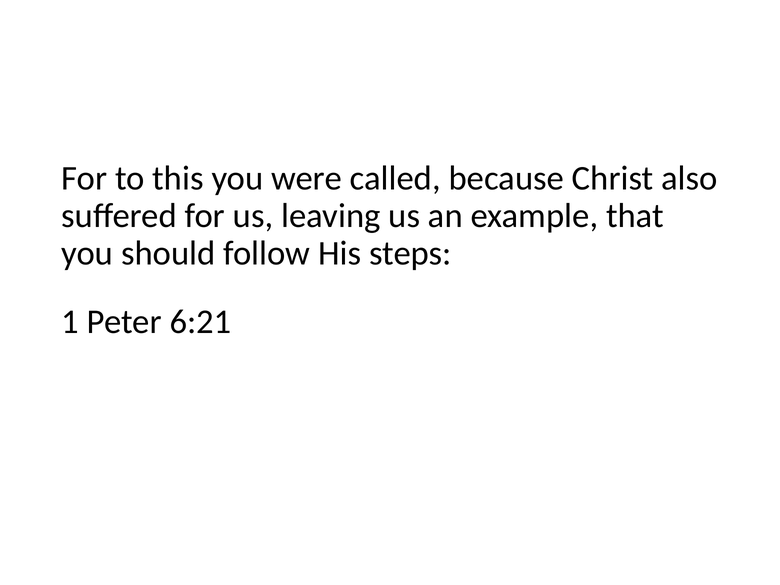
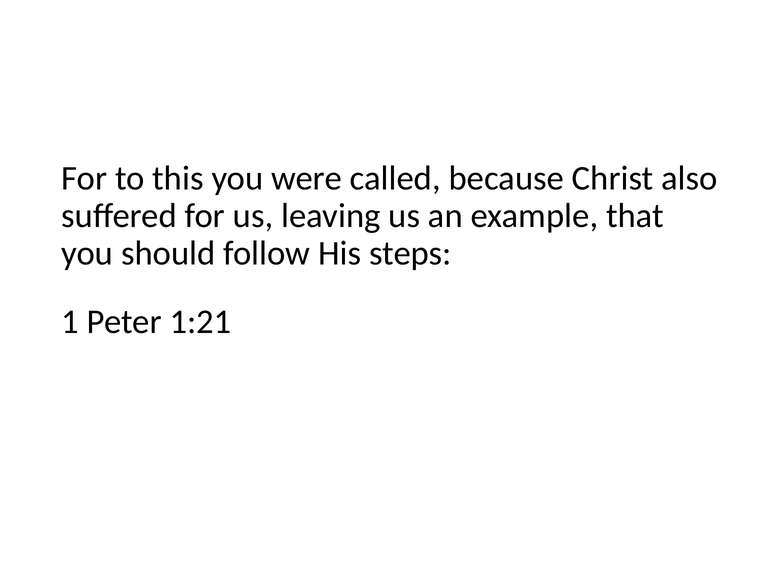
6:21: 6:21 -> 1:21
